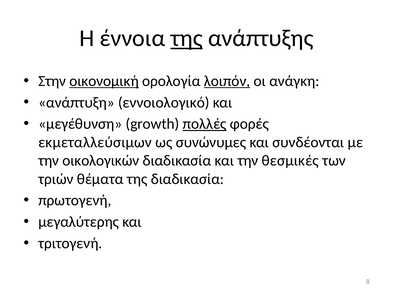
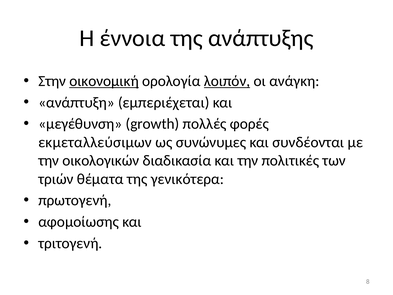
της at (187, 38) underline: present -> none
εννοιολογικό: εννοιολογικό -> εμπεριέχεται
πολλές underline: present -> none
θεσμικές: θεσμικές -> πολιτικές
της διαδικασία: διαδικασία -> γενικότερα
μεγαλύτερης: μεγαλύτερης -> αφομοίωσης
